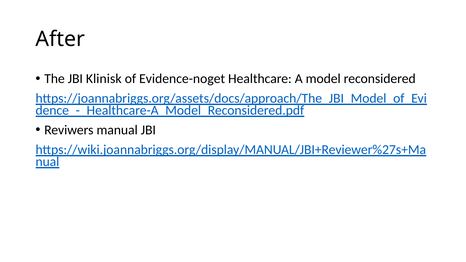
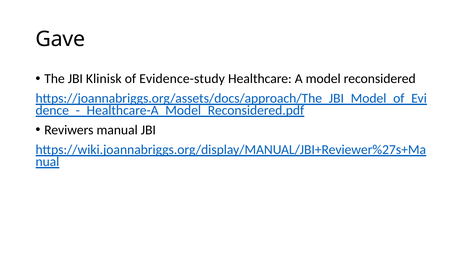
After: After -> Gave
Evidence-noget: Evidence-noget -> Evidence-study
